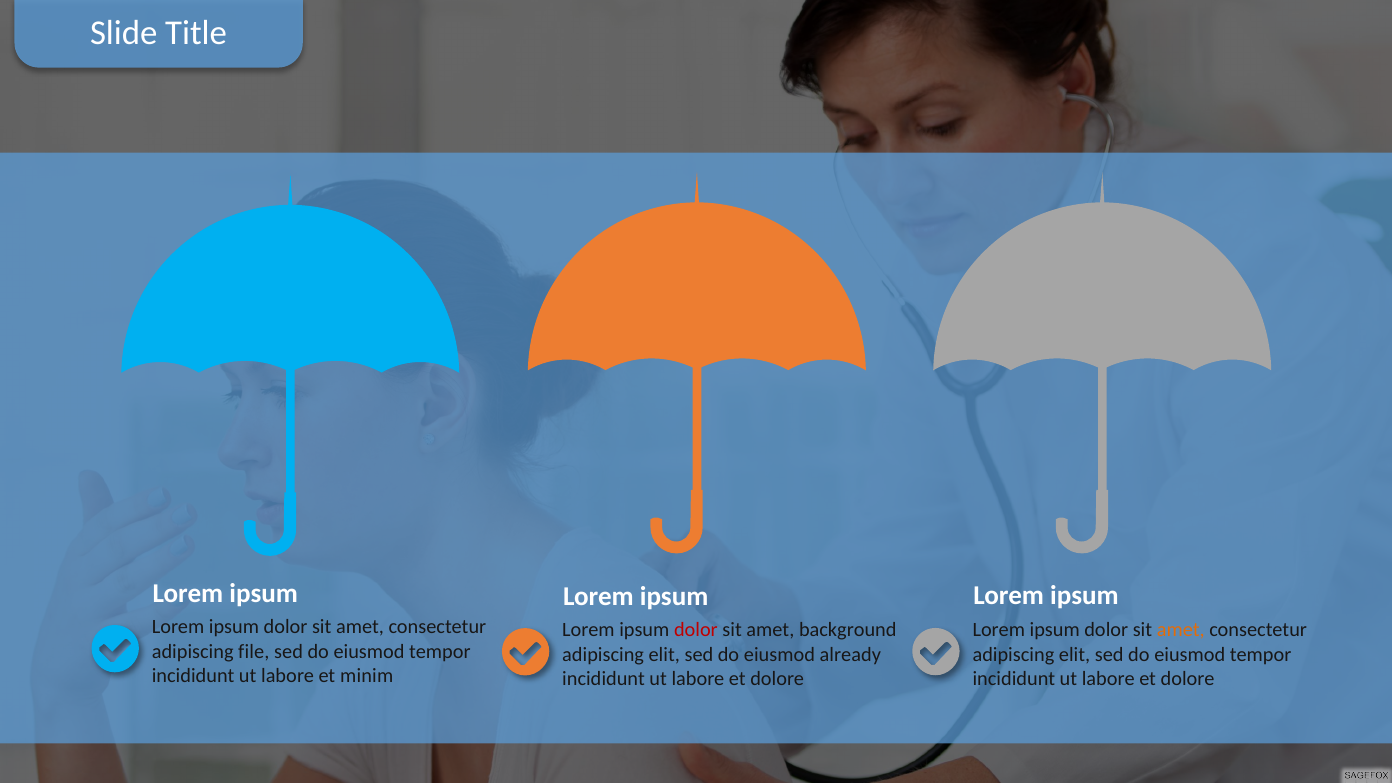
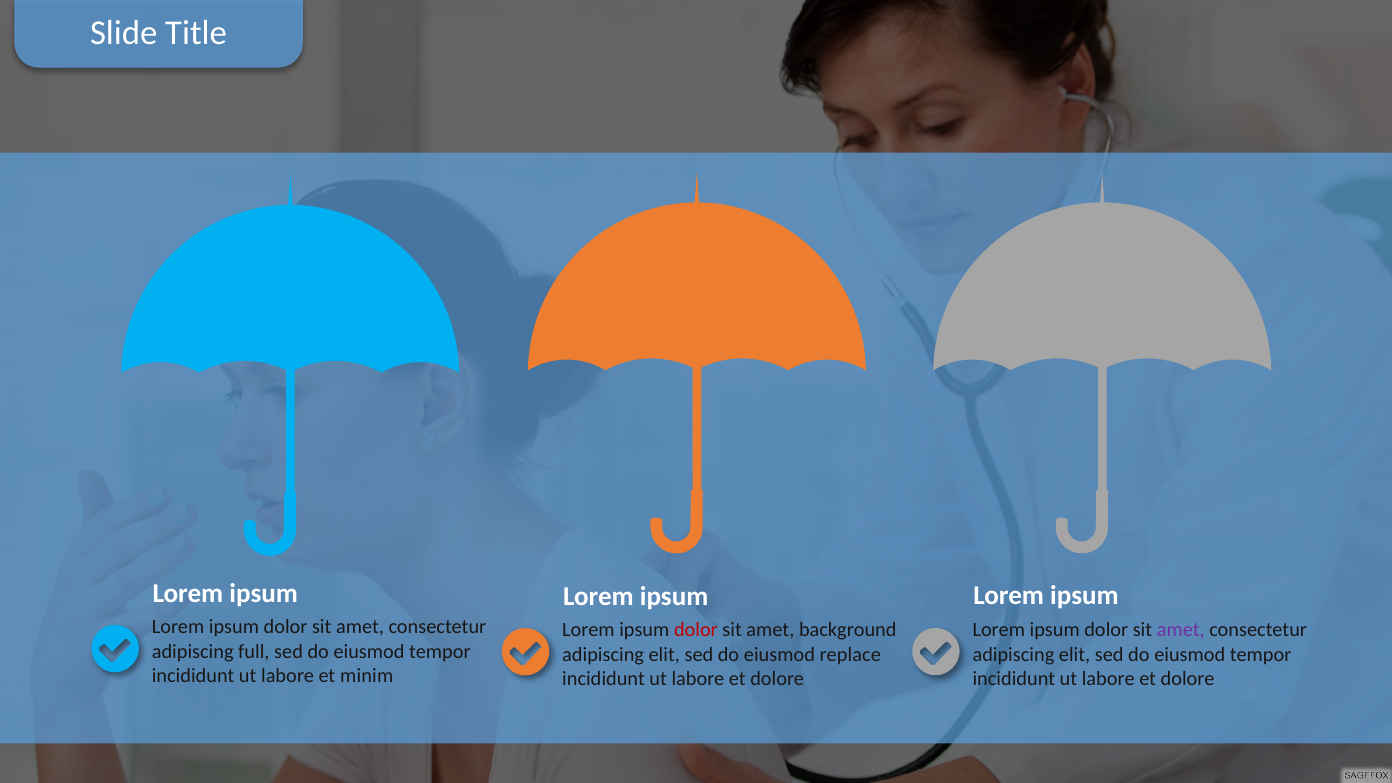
amet at (1181, 630) colour: orange -> purple
file: file -> full
already: already -> replace
